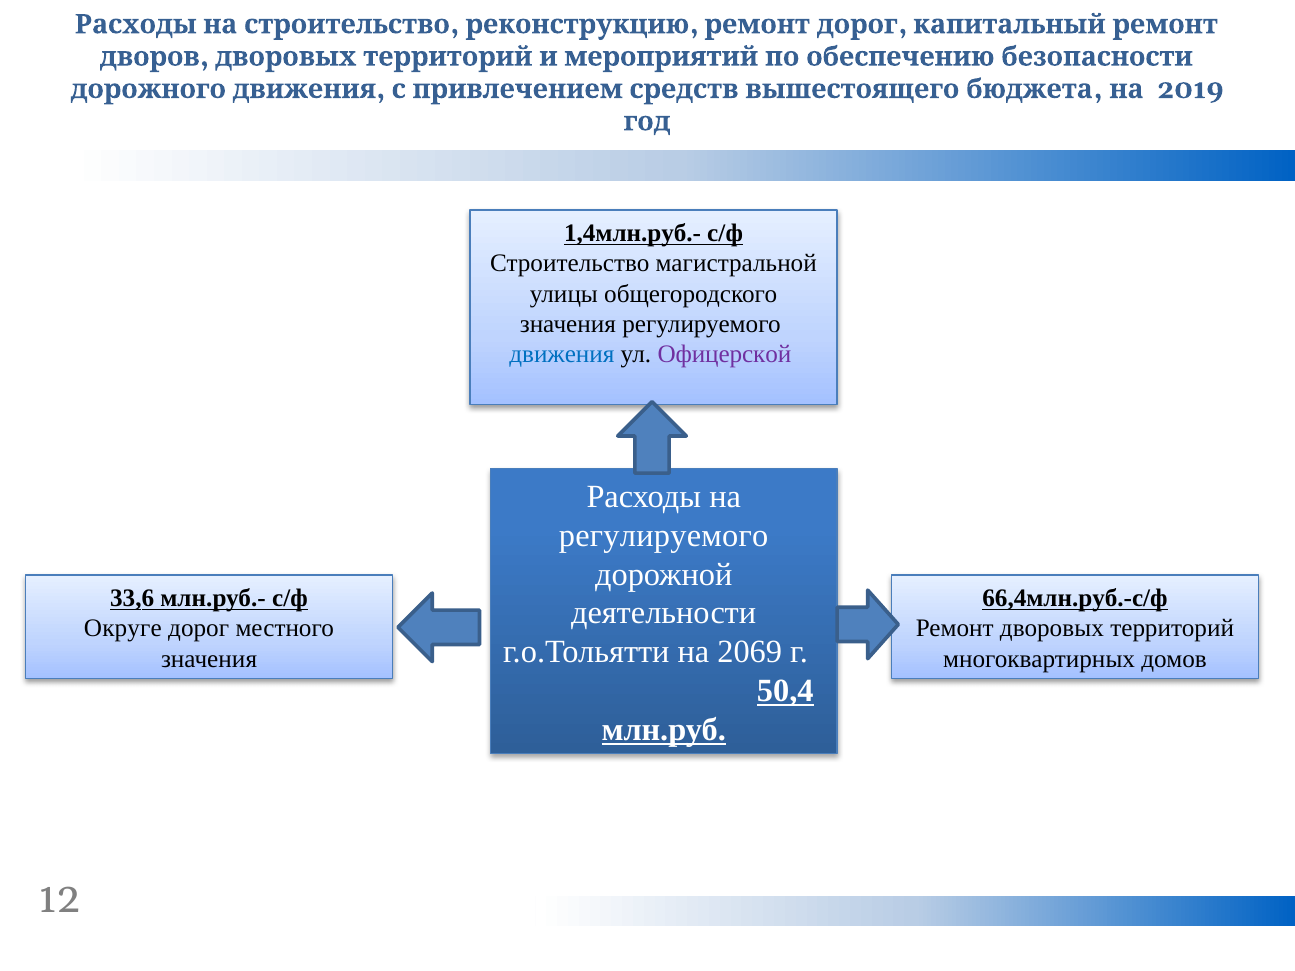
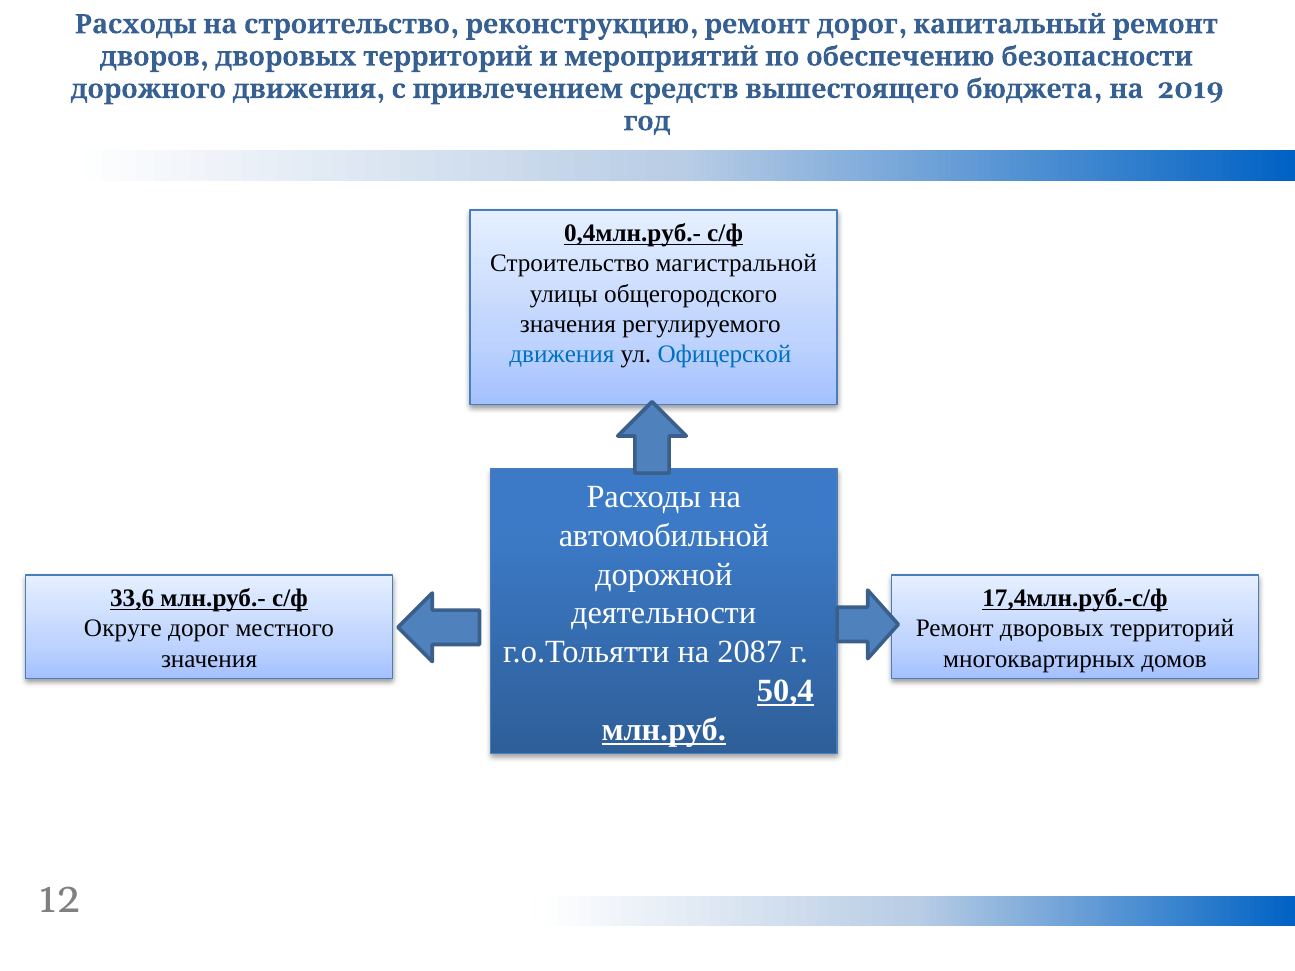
1,4млн.руб.-: 1,4млн.руб.- -> 0,4млн.руб.-
Офицерской colour: purple -> blue
регулируемого at (664, 536): регулируемого -> автомобильной
66,4млн.руб.-с/ф: 66,4млн.руб.-с/ф -> 17,4млн.руб.-с/ф
2069: 2069 -> 2087
